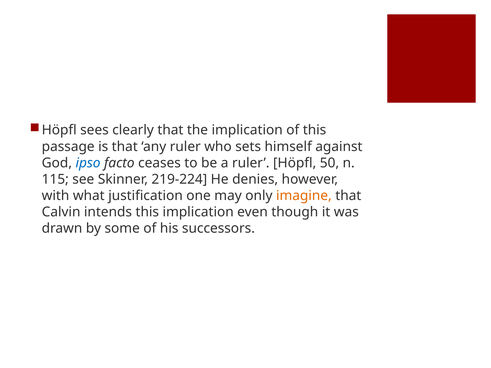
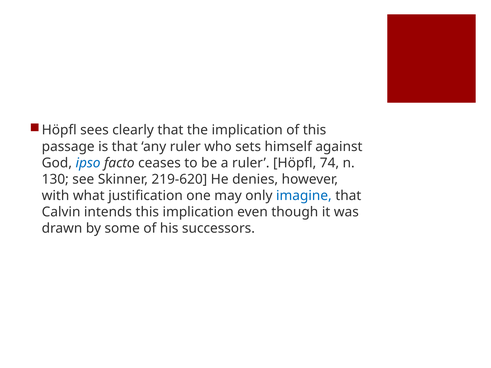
50: 50 -> 74
115: 115 -> 130
219-224: 219-224 -> 219-620
imagine colour: orange -> blue
